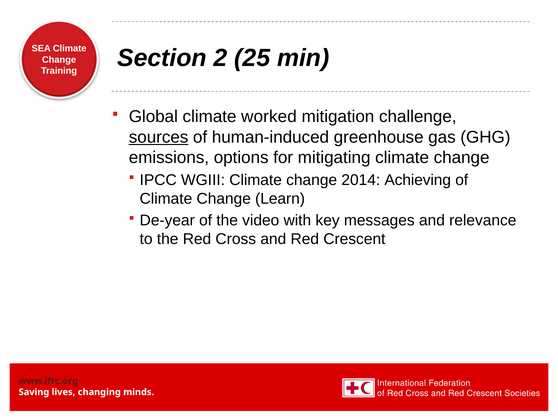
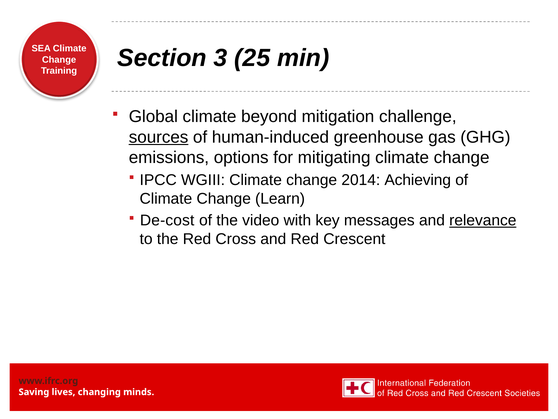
2: 2 -> 3
worked: worked -> beyond
De-year: De-year -> De-cost
relevance underline: none -> present
